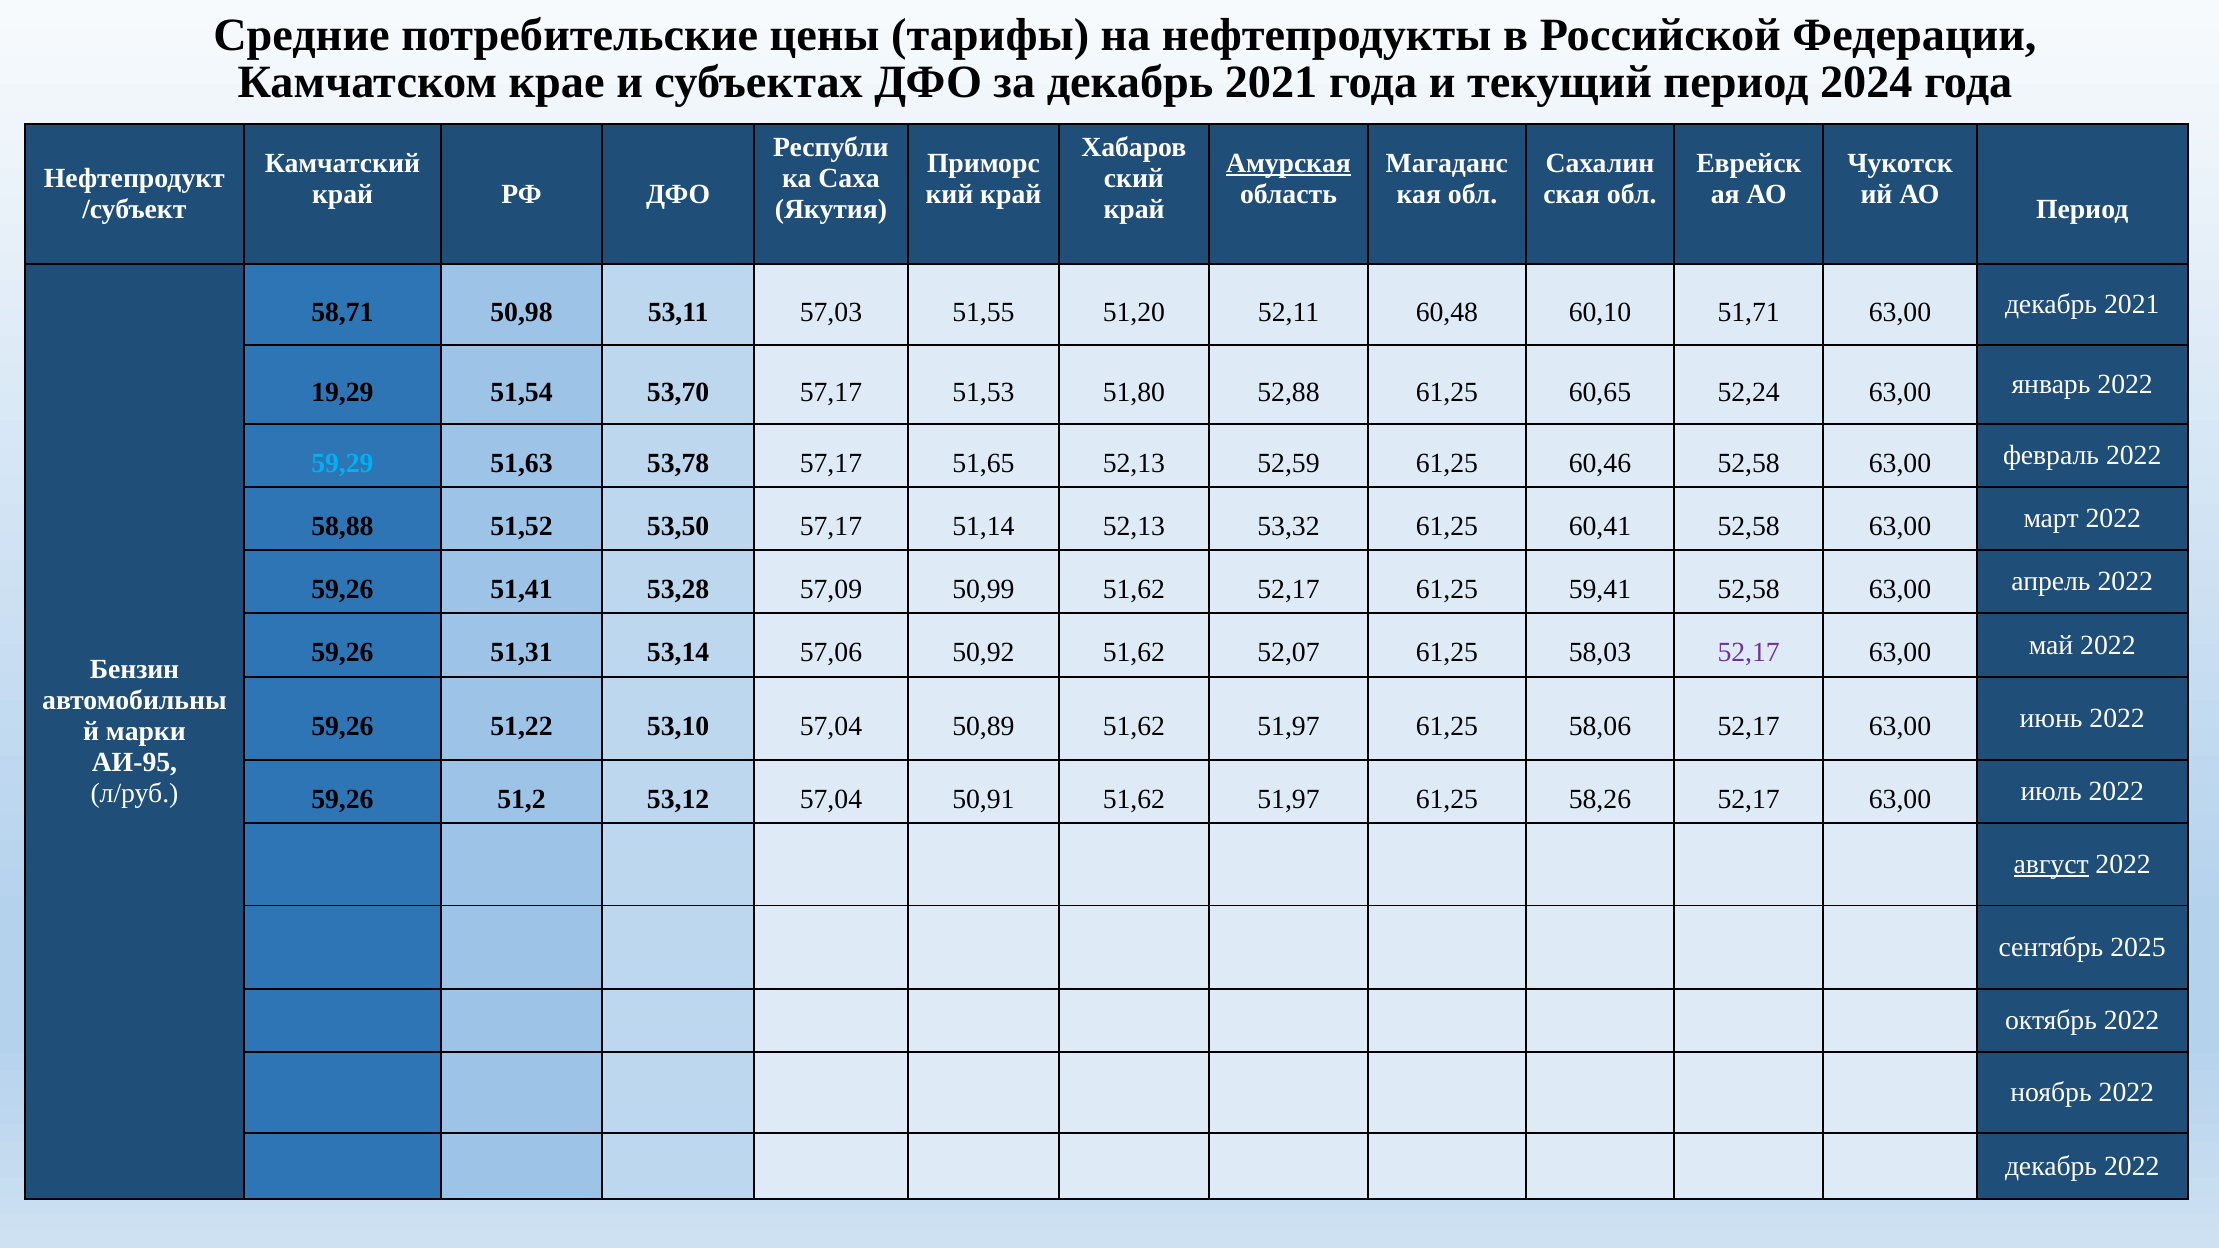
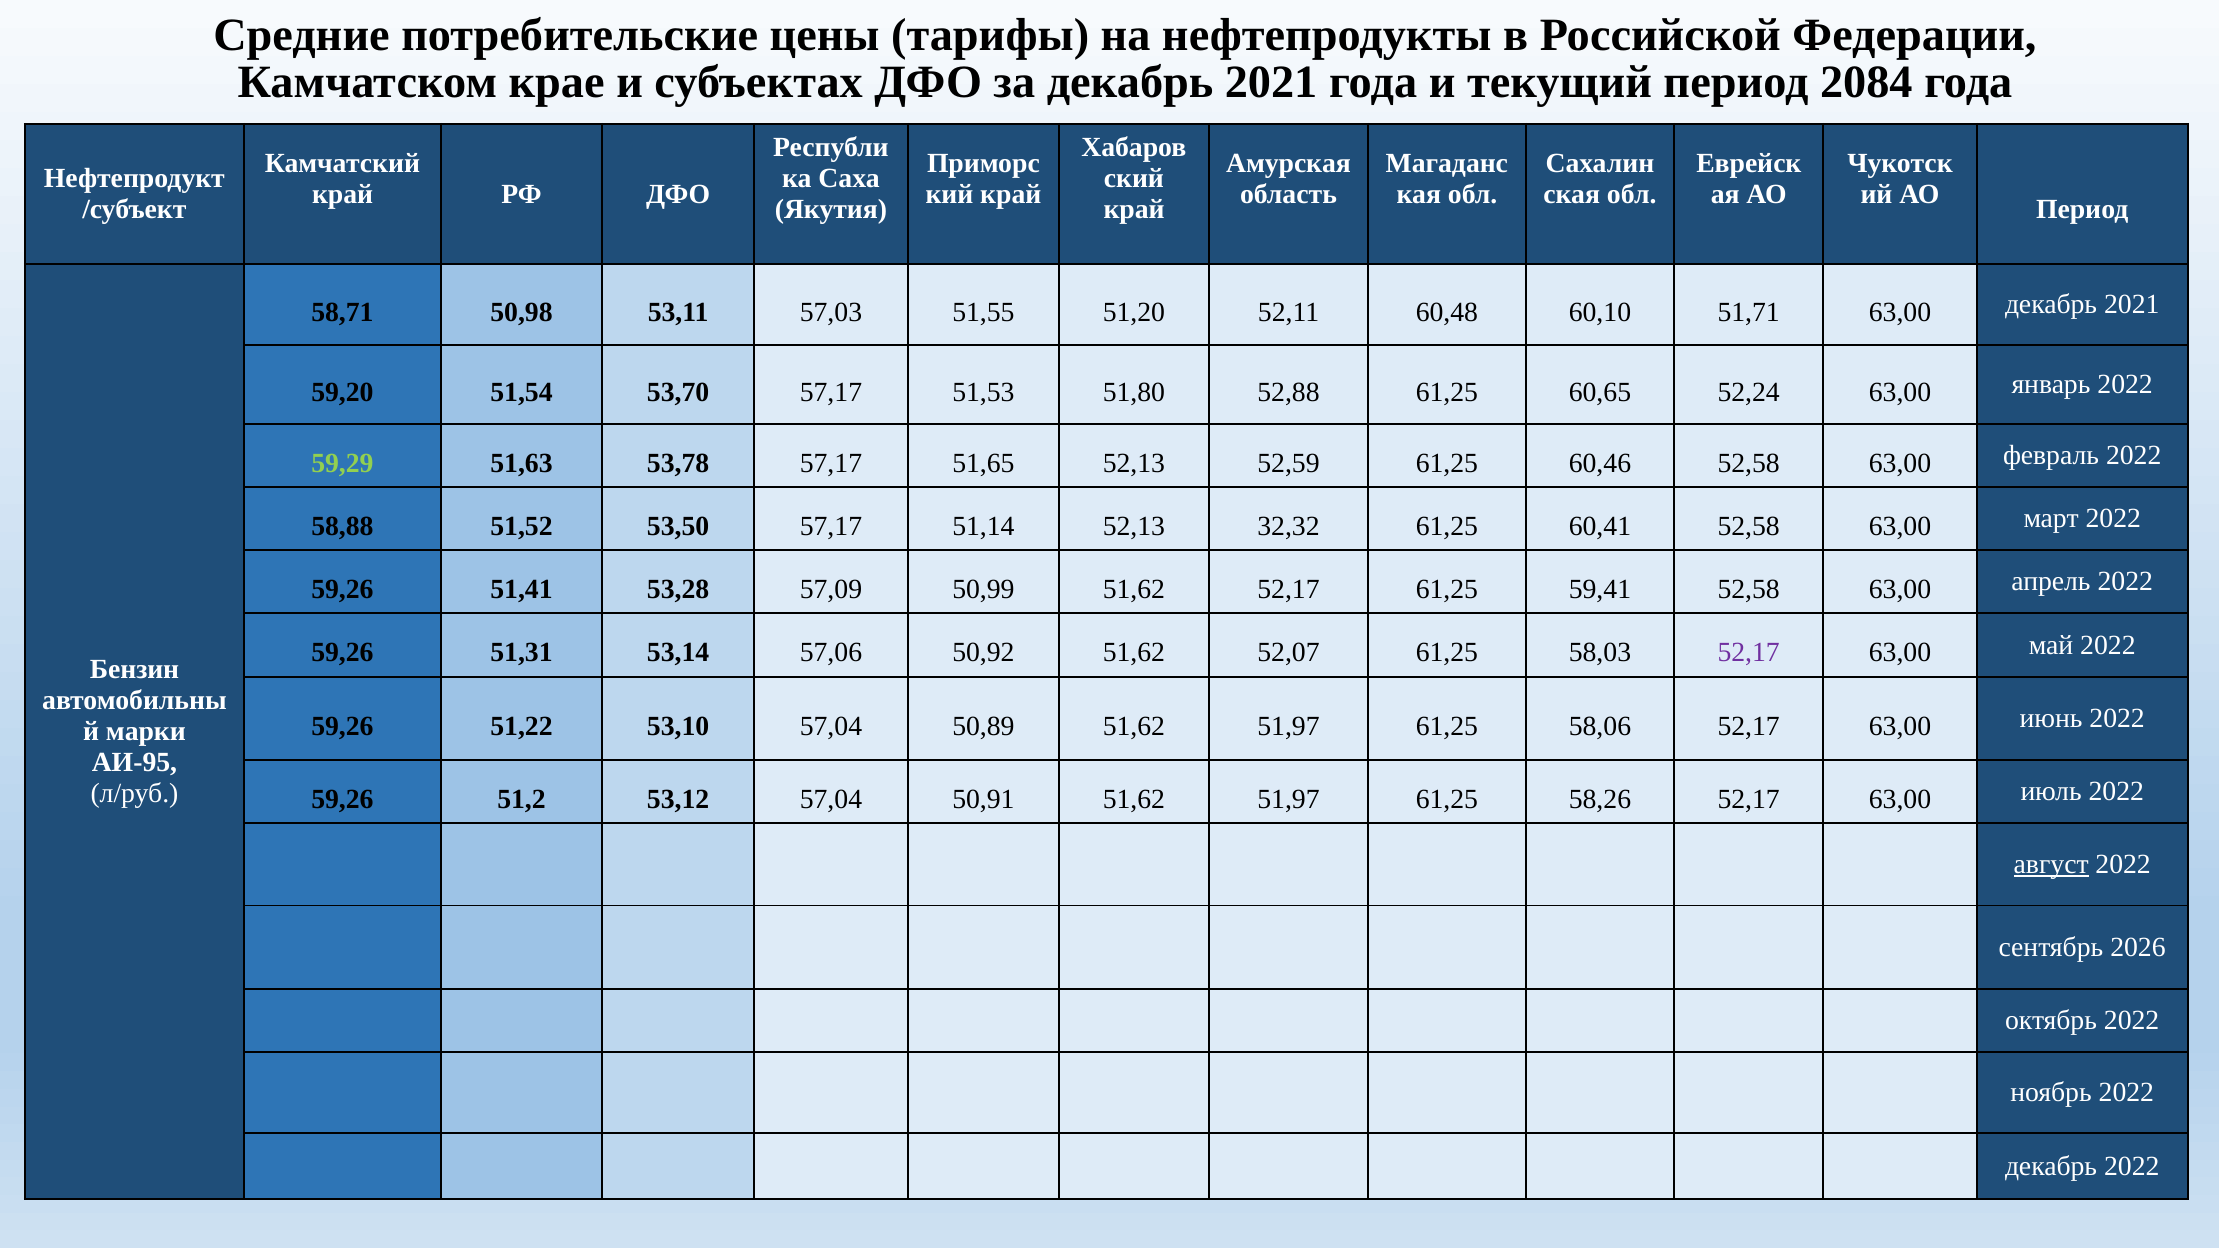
2024: 2024 -> 2084
Амурская underline: present -> none
19,29: 19,29 -> 59,20
59,29 colour: light blue -> light green
53,32: 53,32 -> 32,32
2025: 2025 -> 2026
